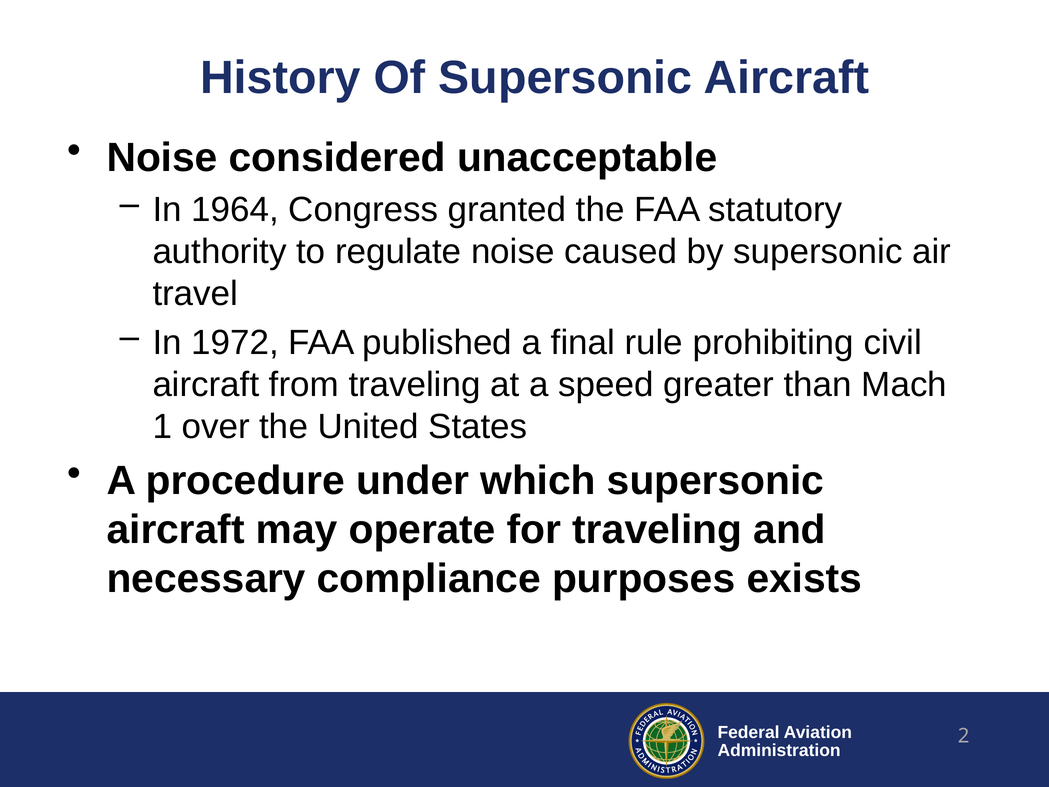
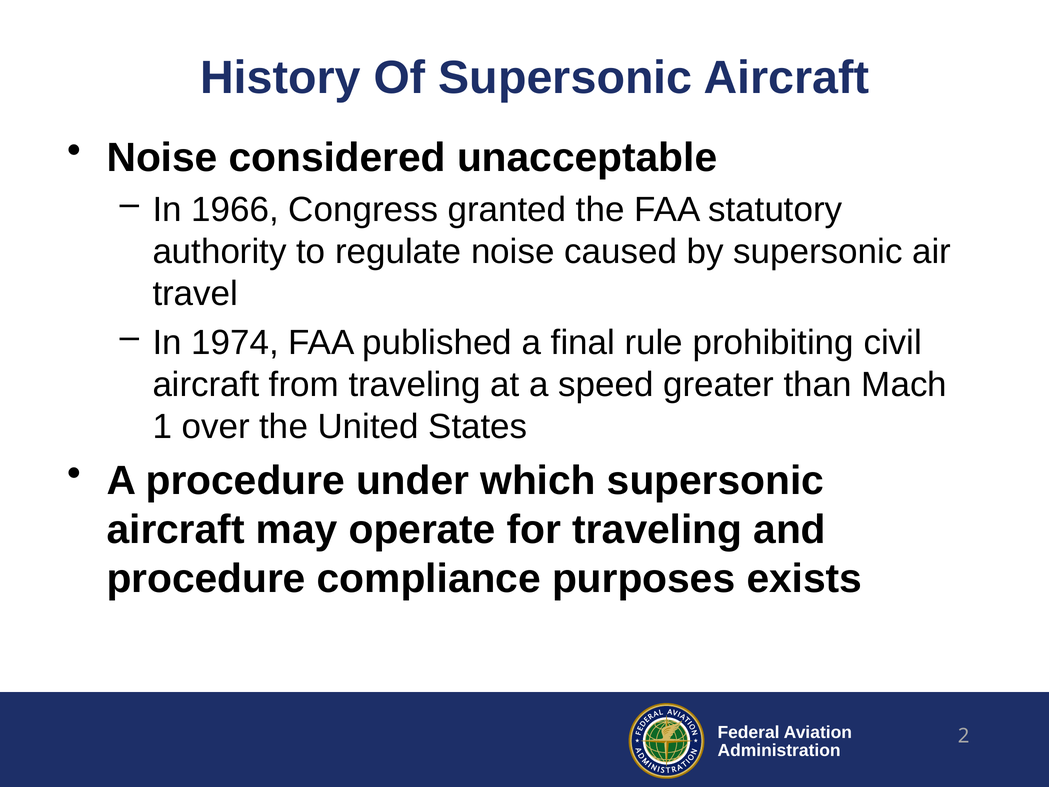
1964: 1964 -> 1966
1972: 1972 -> 1974
necessary at (206, 578): necessary -> procedure
